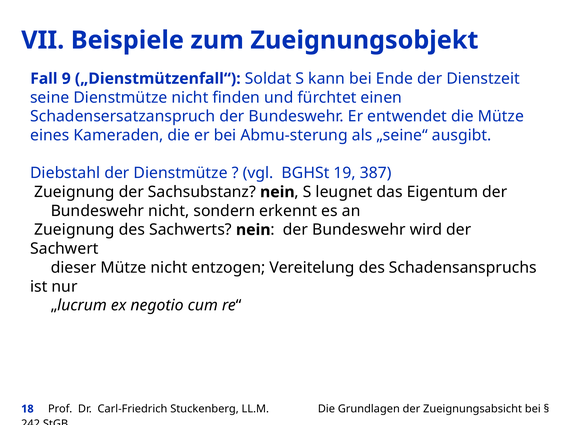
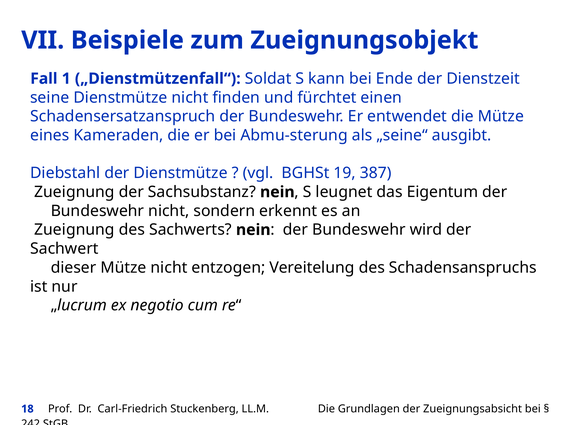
9: 9 -> 1
